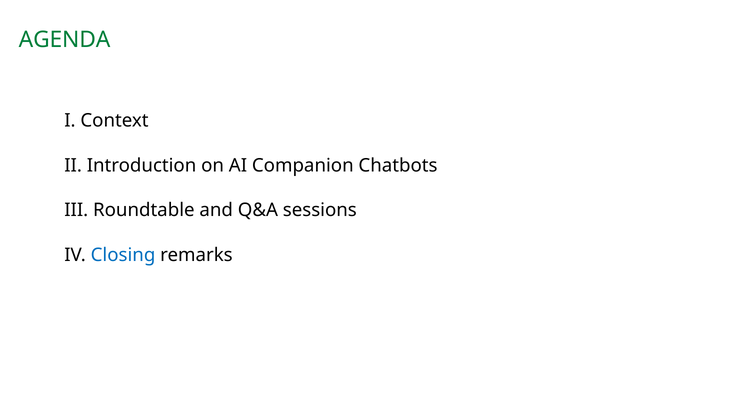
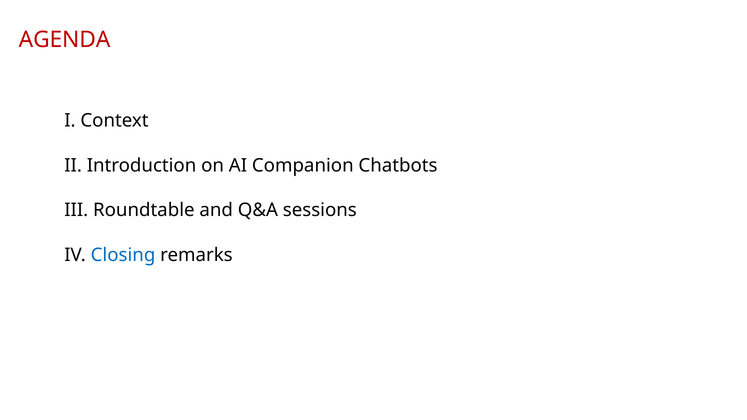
AGENDA colour: green -> red
